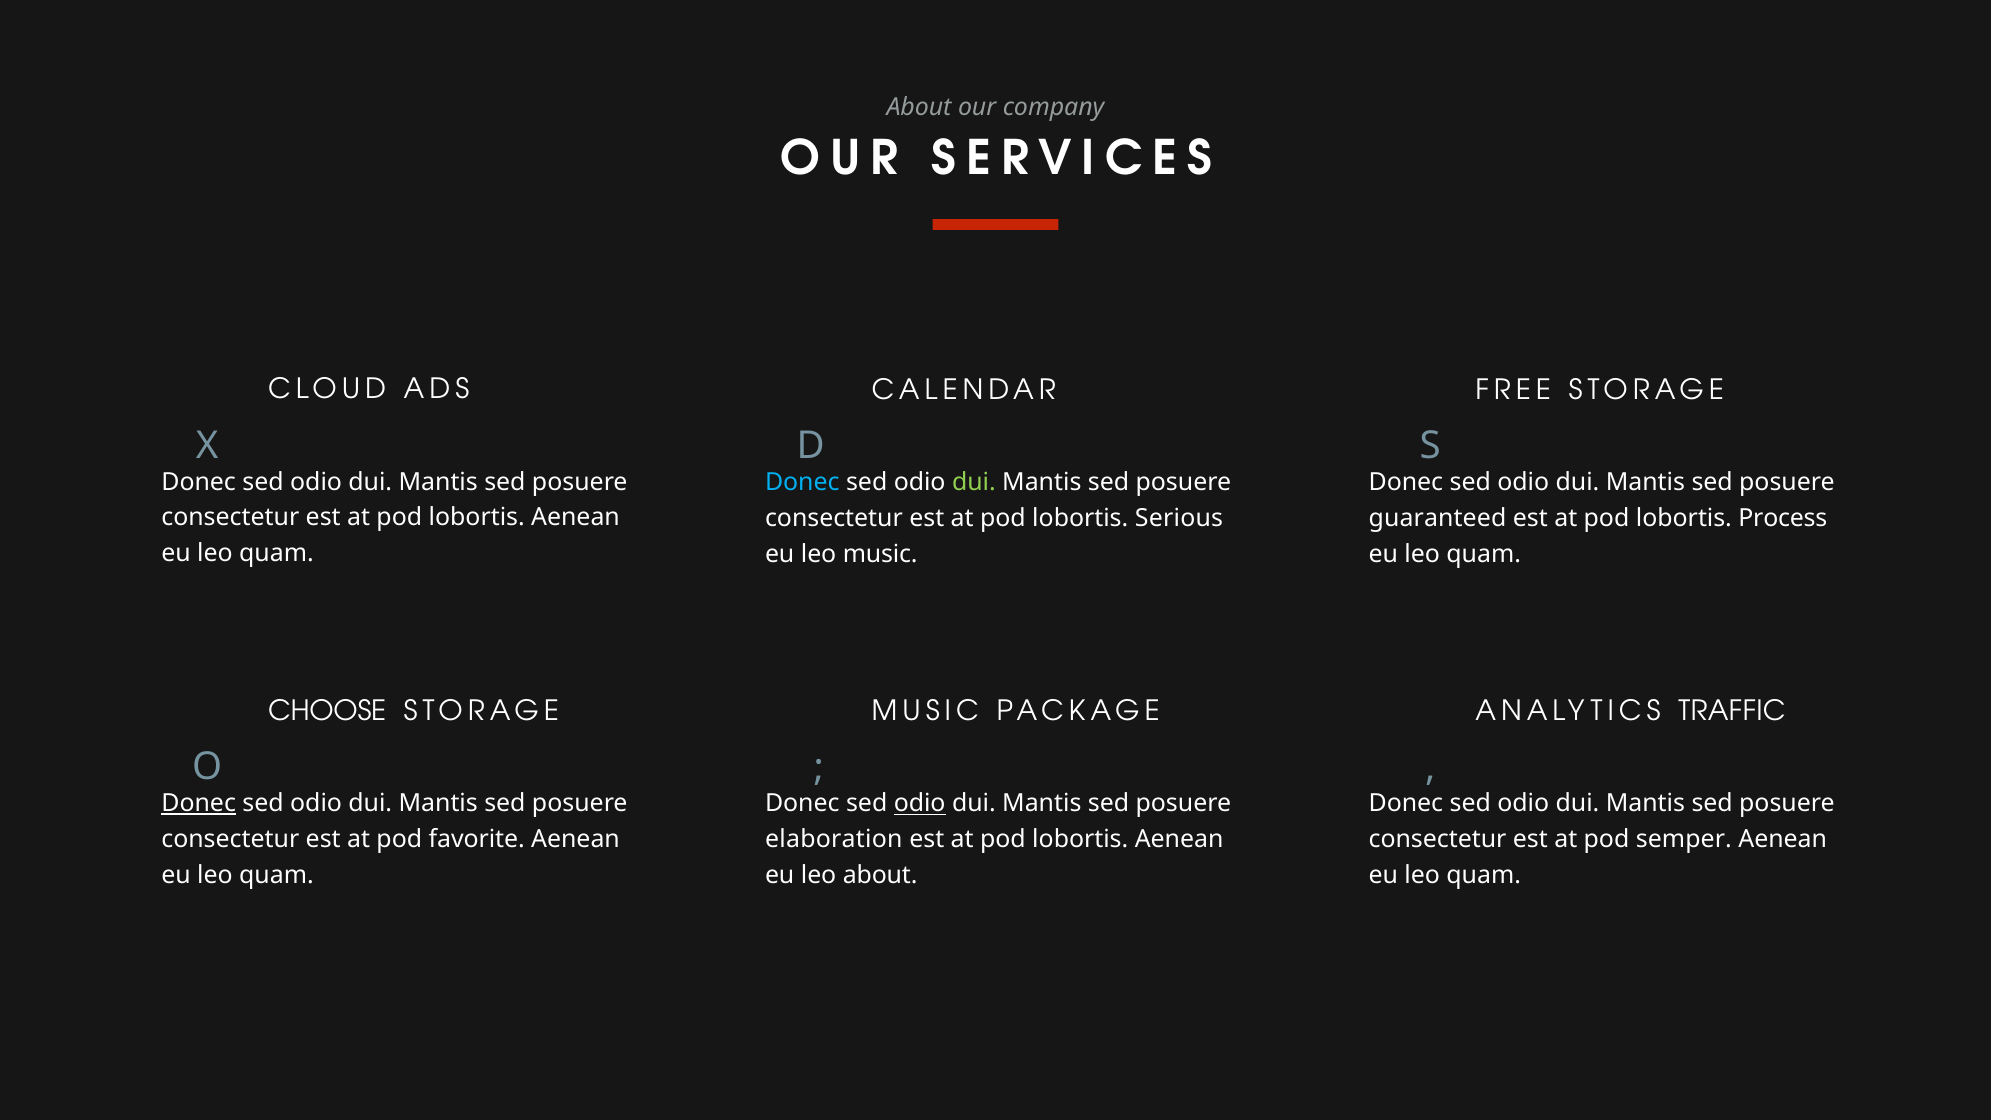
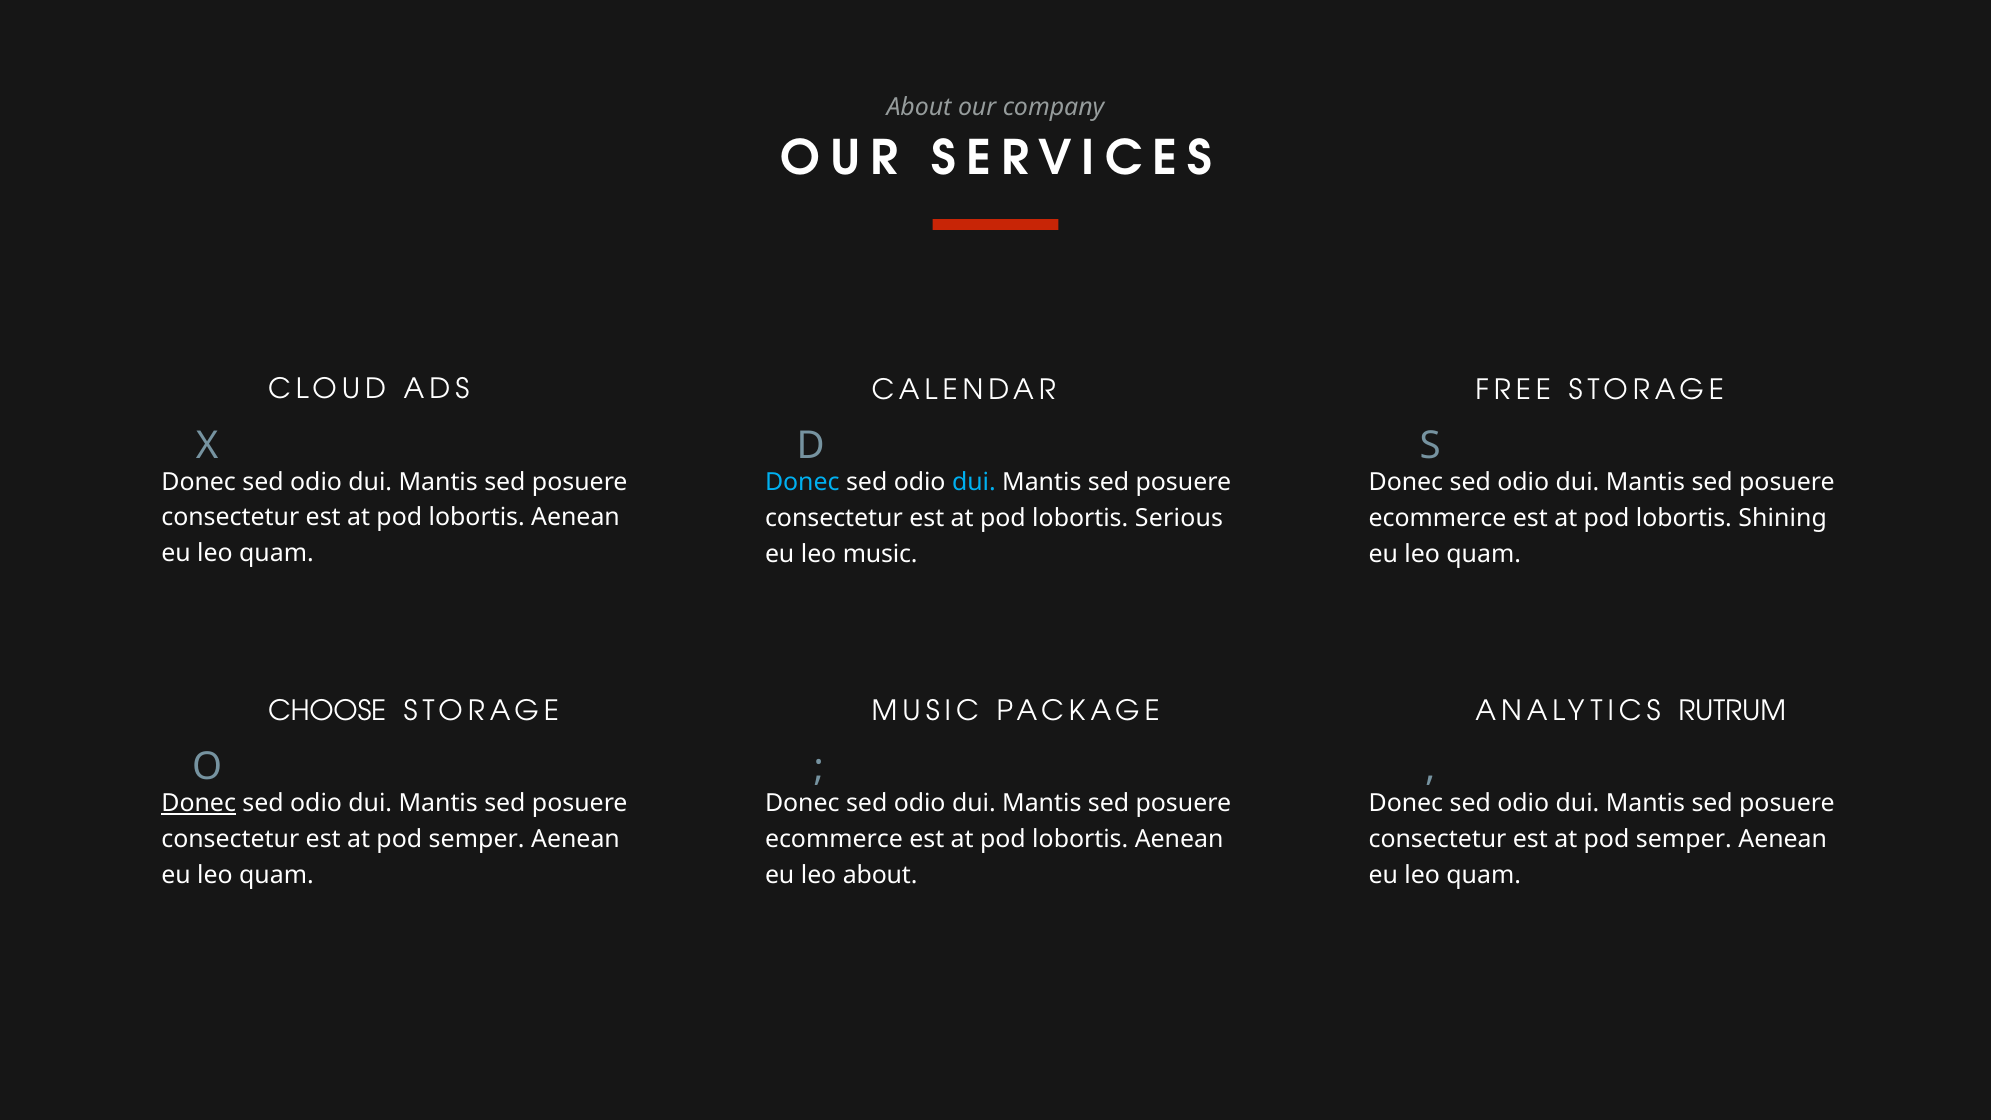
dui at (974, 482) colour: light green -> light blue
guaranteed at (1437, 518): guaranteed -> ecommerce
Process: Process -> Shining
TRAFFIC: TRAFFIC -> RUTRUM
odio at (920, 804) underline: present -> none
favorite at (477, 839): favorite -> semper
elaboration at (834, 839): elaboration -> ecommerce
